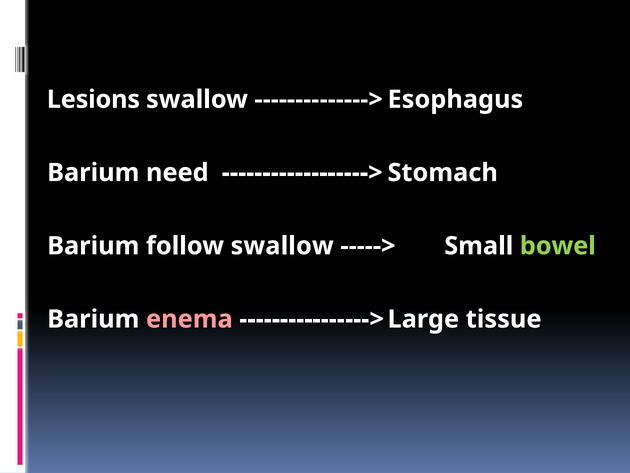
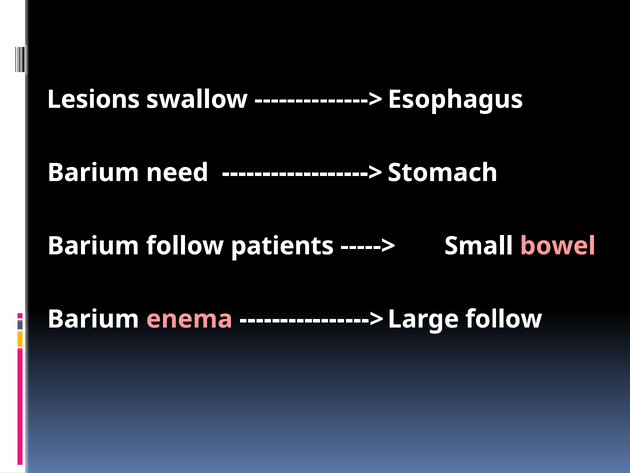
follow swallow: swallow -> patients
bowel colour: light green -> pink
tissue at (504, 319): tissue -> follow
